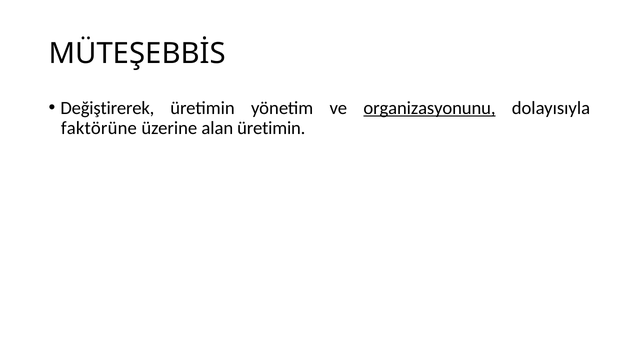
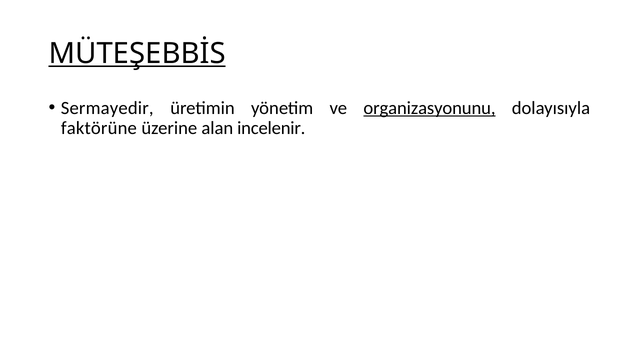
MÜTEŞEBBİS underline: none -> present
Değiştirerek: Değiştirerek -> Sermayedir
alan üretimin: üretimin -> incelenir
